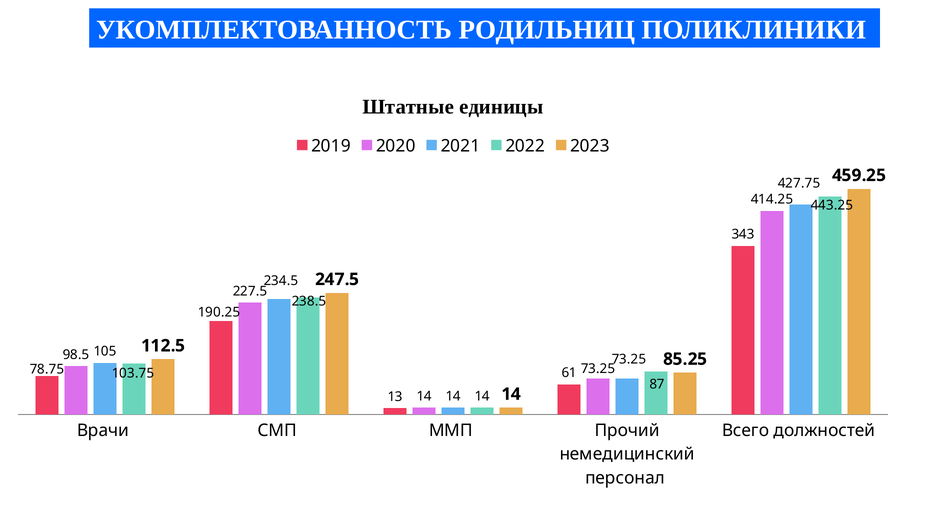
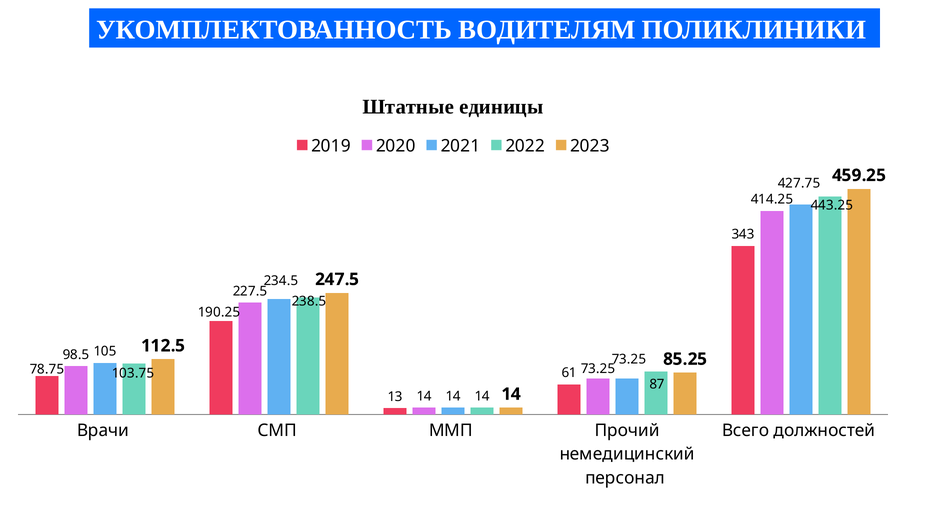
РОДИЛЬНИЦ: РОДИЛЬНИЦ -> ВОДИТЕЛЯМ
